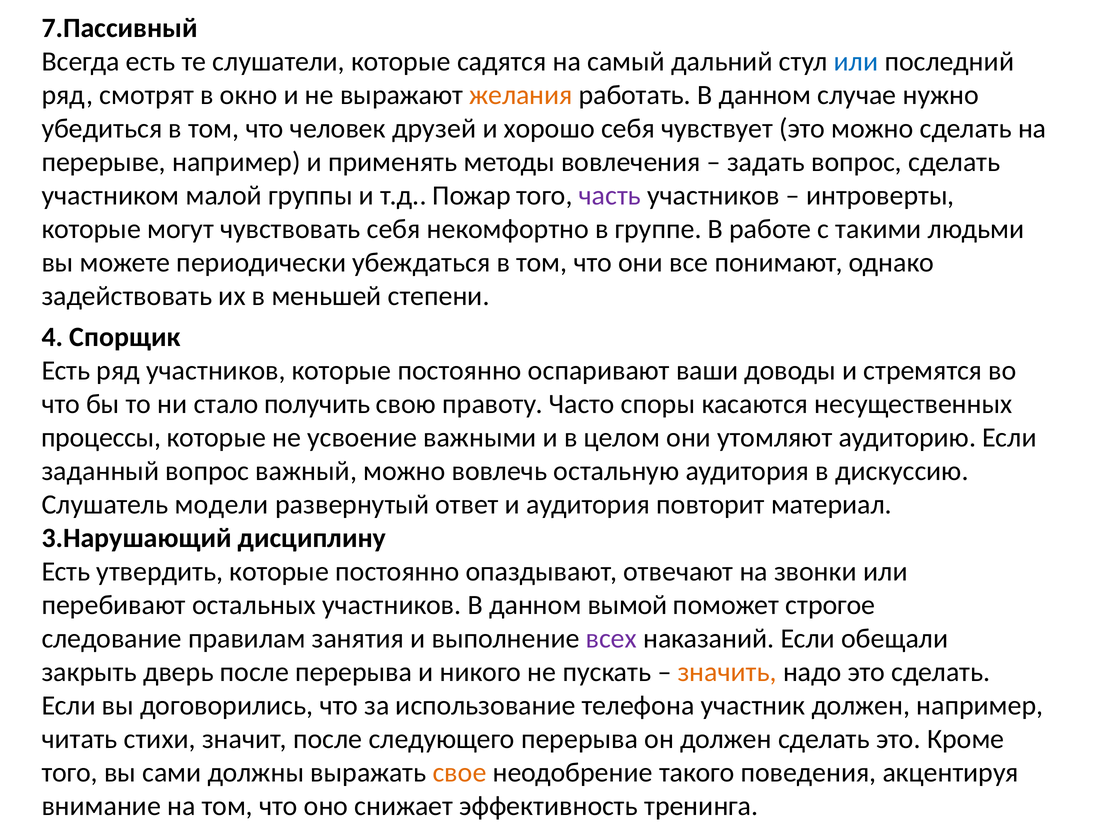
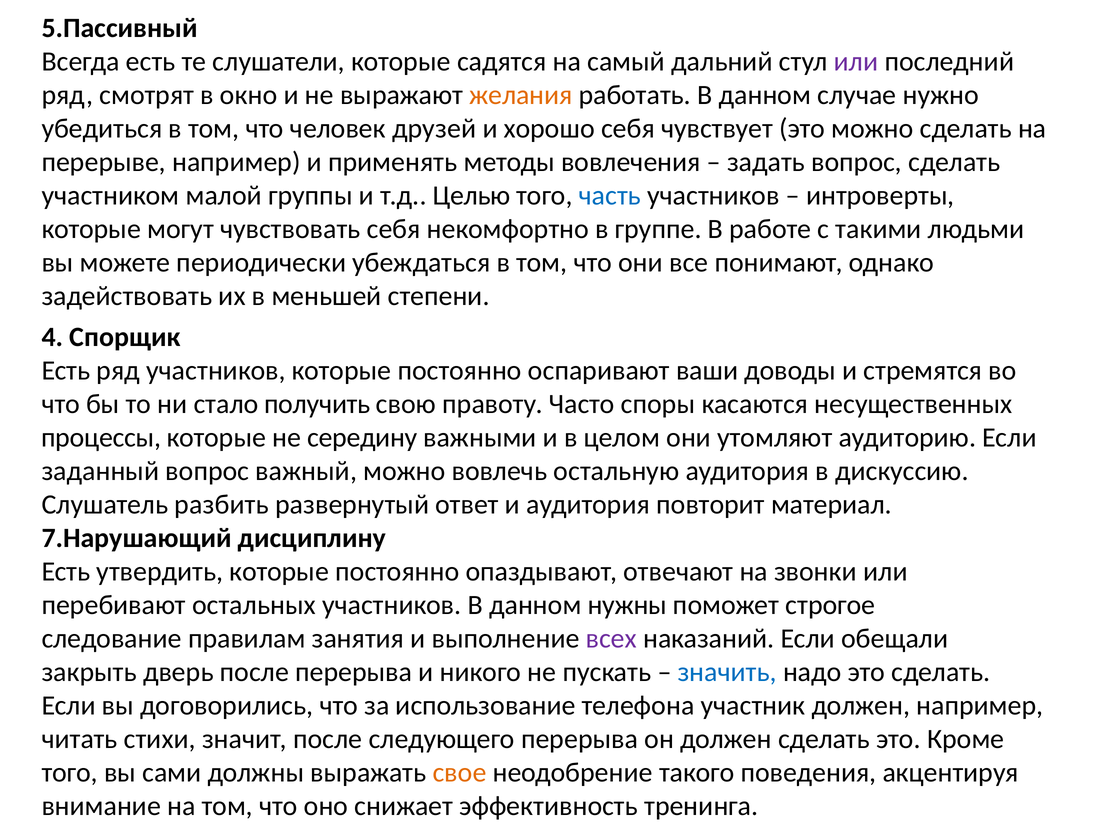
7.Пассивный: 7.Пассивный -> 5.Пассивный
или at (856, 62) colour: blue -> purple
Пожар: Пожар -> Целью
часть colour: purple -> blue
усвоение: усвоение -> середину
модели: модели -> разбить
3.Нарушающий: 3.Нарушающий -> 7.Нарушающий
вымой: вымой -> нужны
значить colour: orange -> blue
